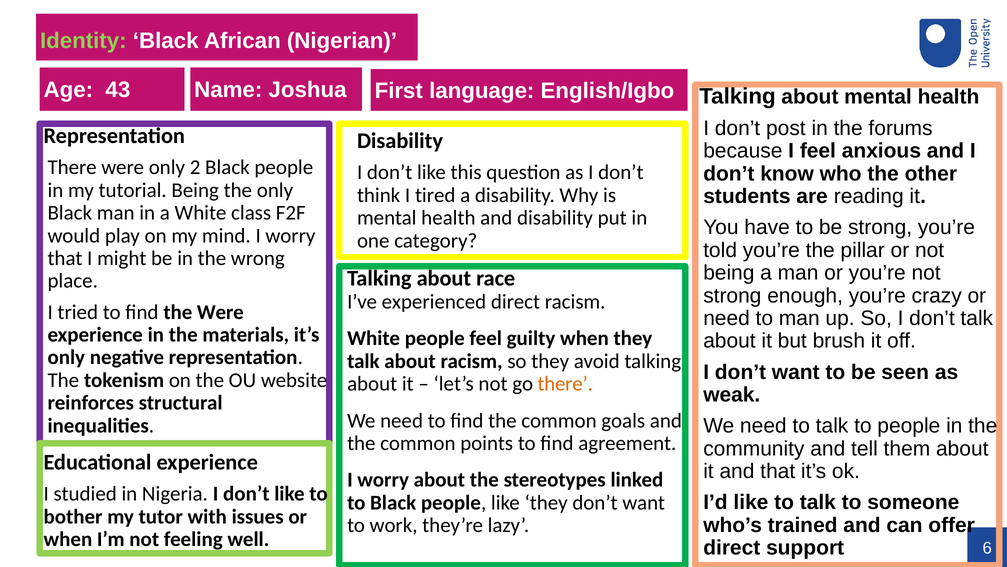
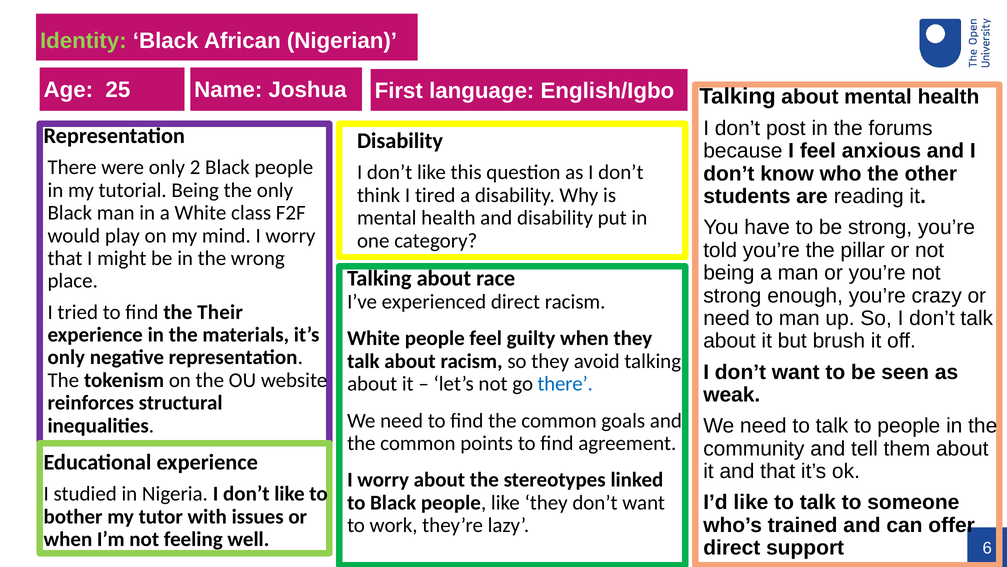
43: 43 -> 25
the Were: Were -> Their
there at (565, 384) colour: orange -> blue
